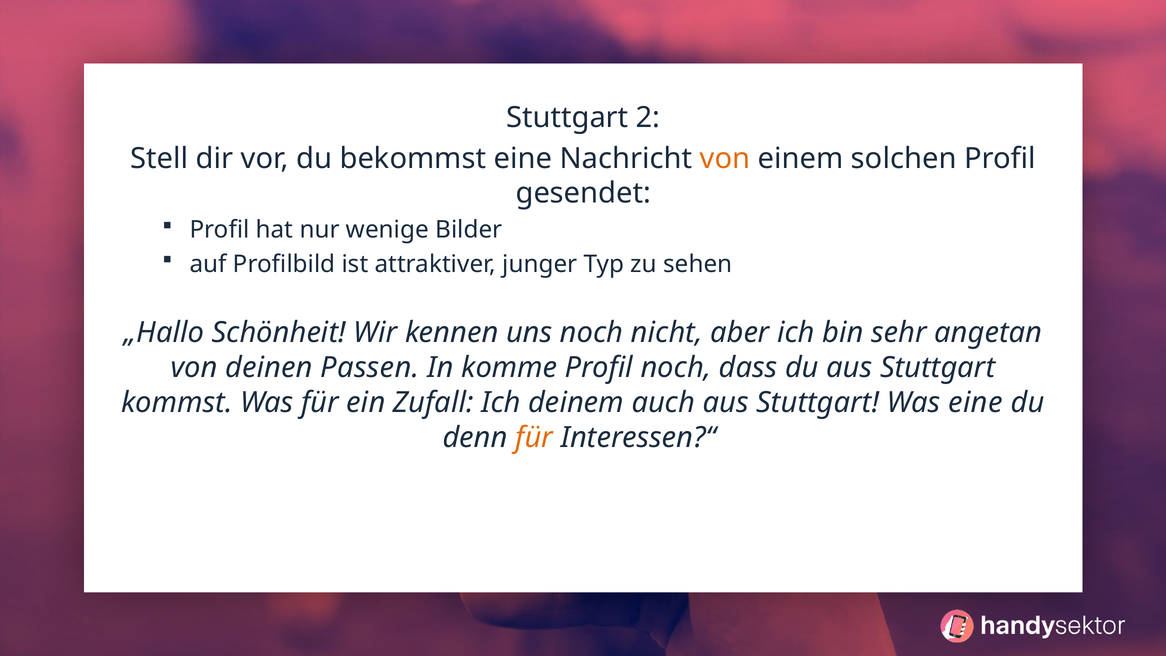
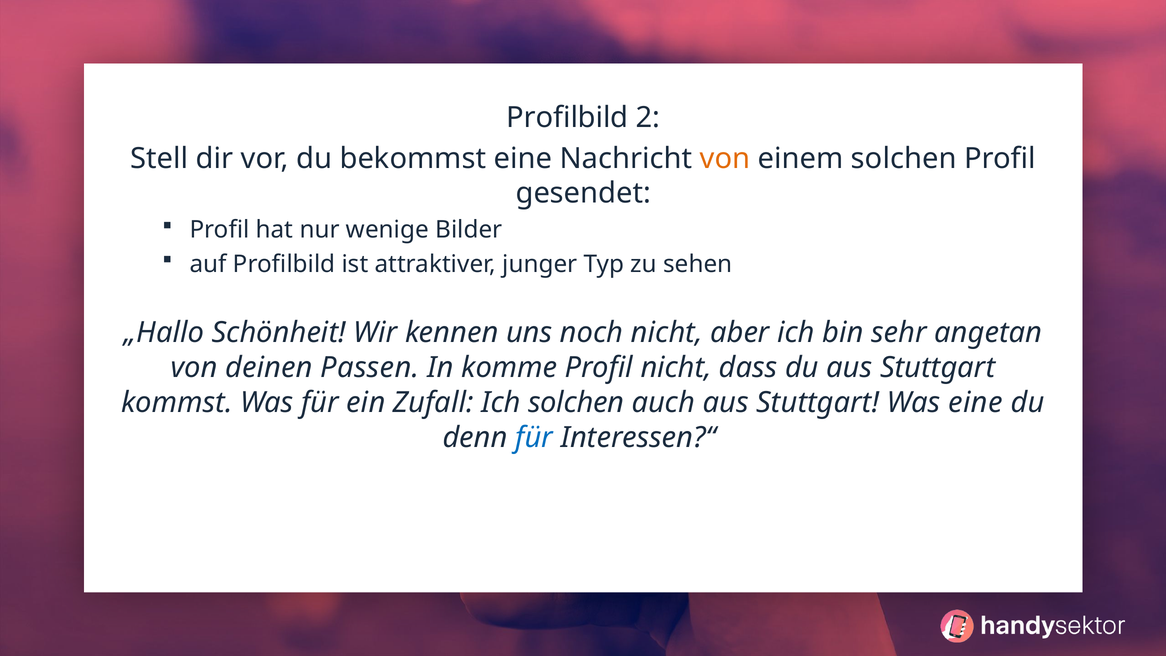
Stuttgart at (567, 118): Stuttgart -> Profilbild
Profil noch: noch -> nicht
Ich deinem: deinem -> solchen
für at (534, 438) colour: orange -> blue
